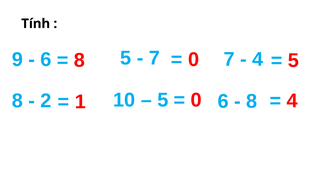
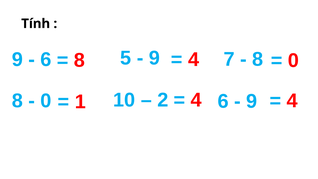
7 at (154, 58): 7 -> 9
4 at (258, 59): 4 -> 8
0 at (194, 60): 0 -> 4
5 at (293, 60): 5 -> 0
5 at (163, 100): 5 -> 2
0 at (196, 100): 0 -> 4
2 at (46, 101): 2 -> 0
8 at (252, 101): 8 -> 9
